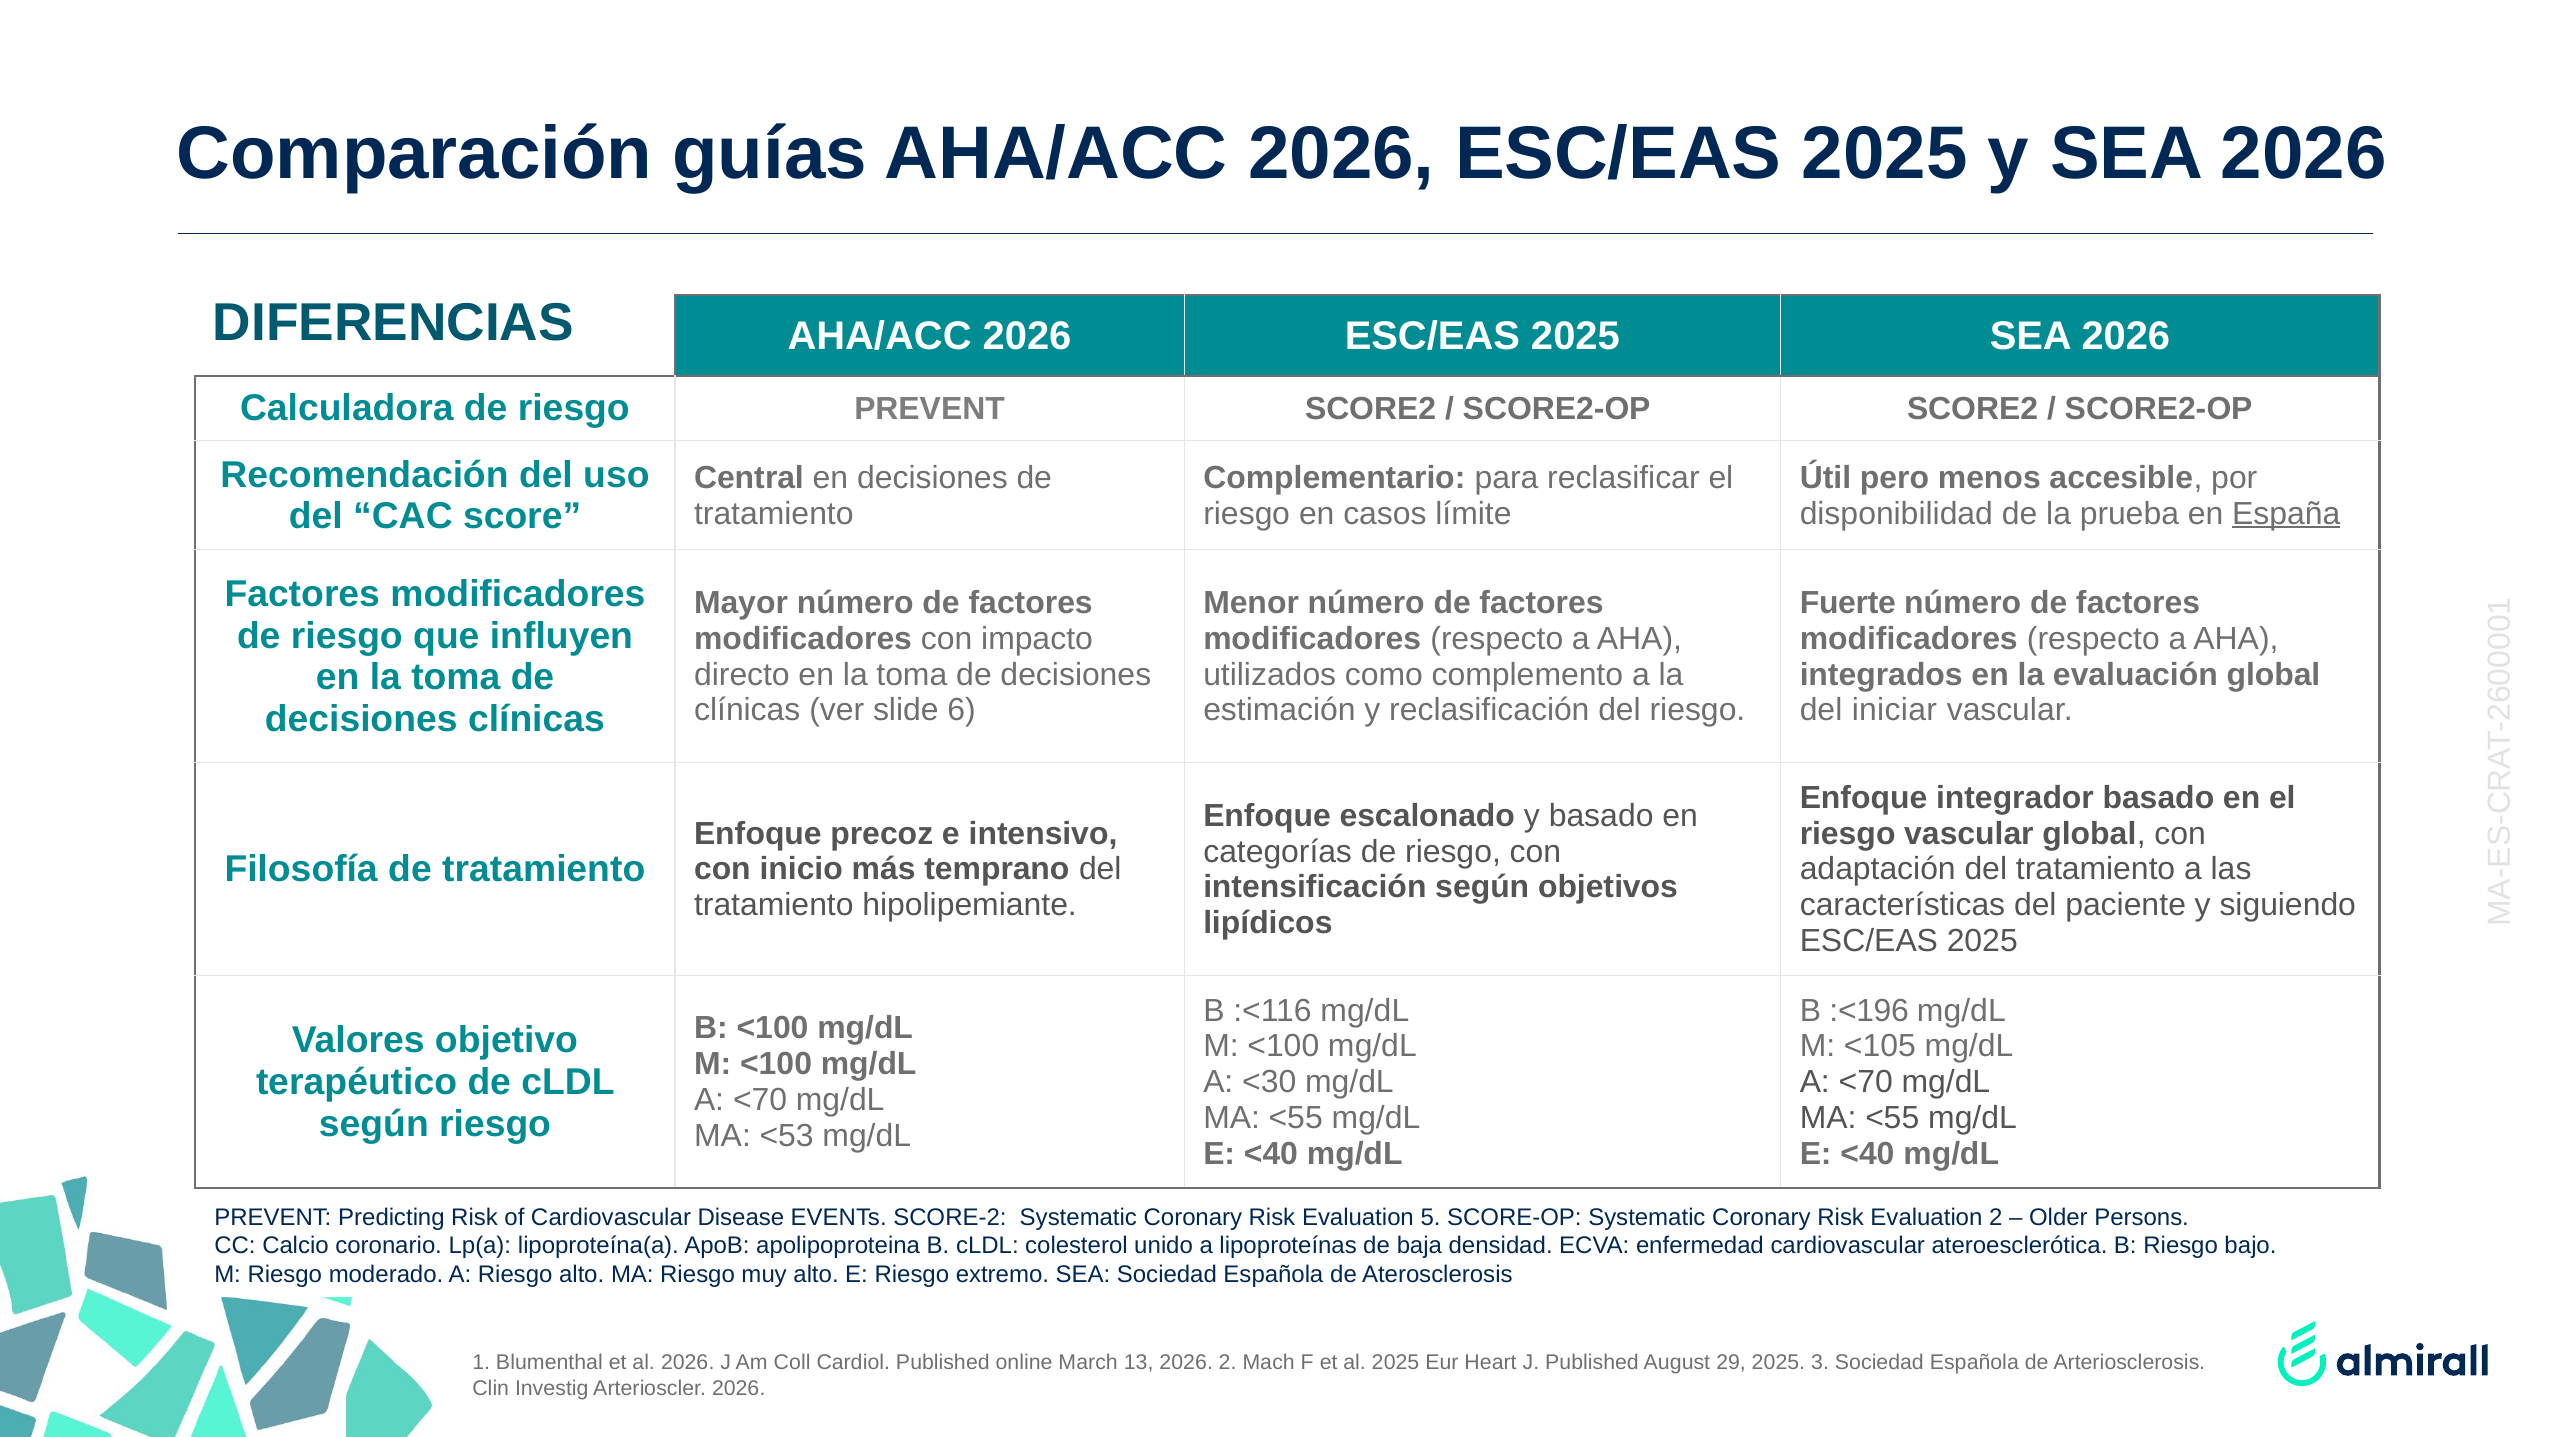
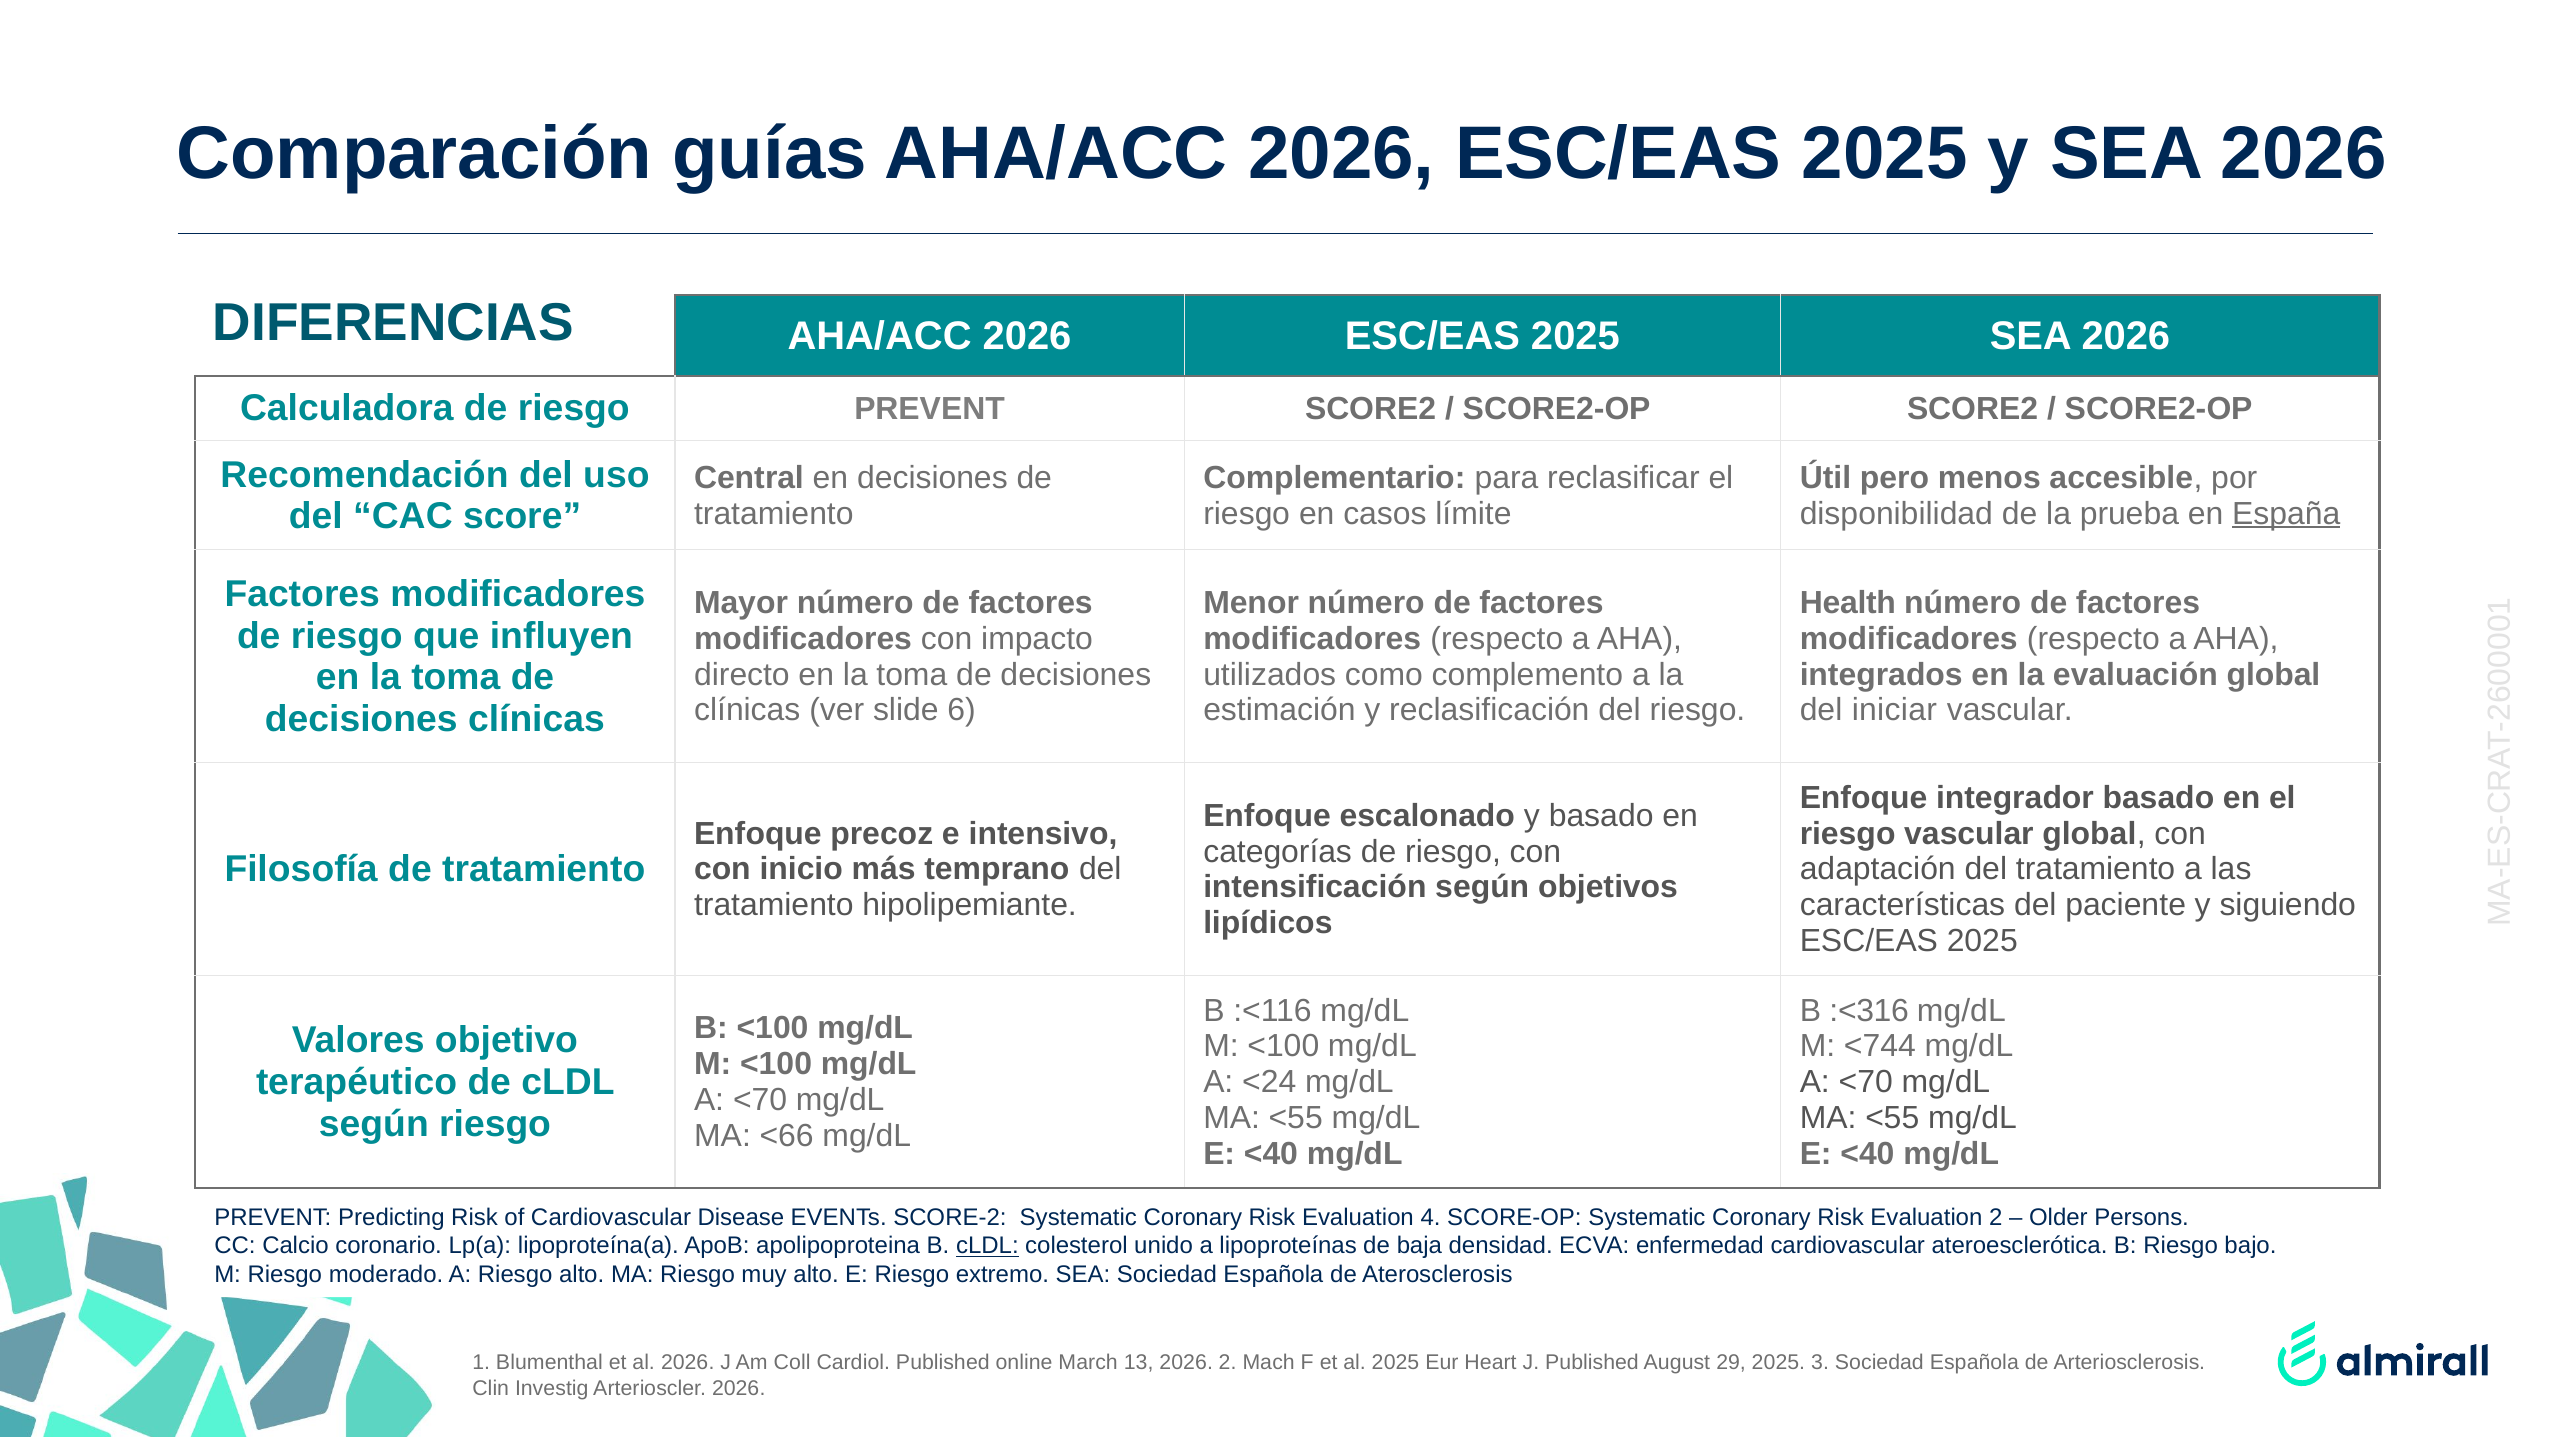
Fuerte: Fuerte -> Health
:<196: :<196 -> :<316
<105: <105 -> <744
<30: <30 -> <24
<53: <53 -> <66
5: 5 -> 4
cLDL at (987, 1246) underline: none -> present
